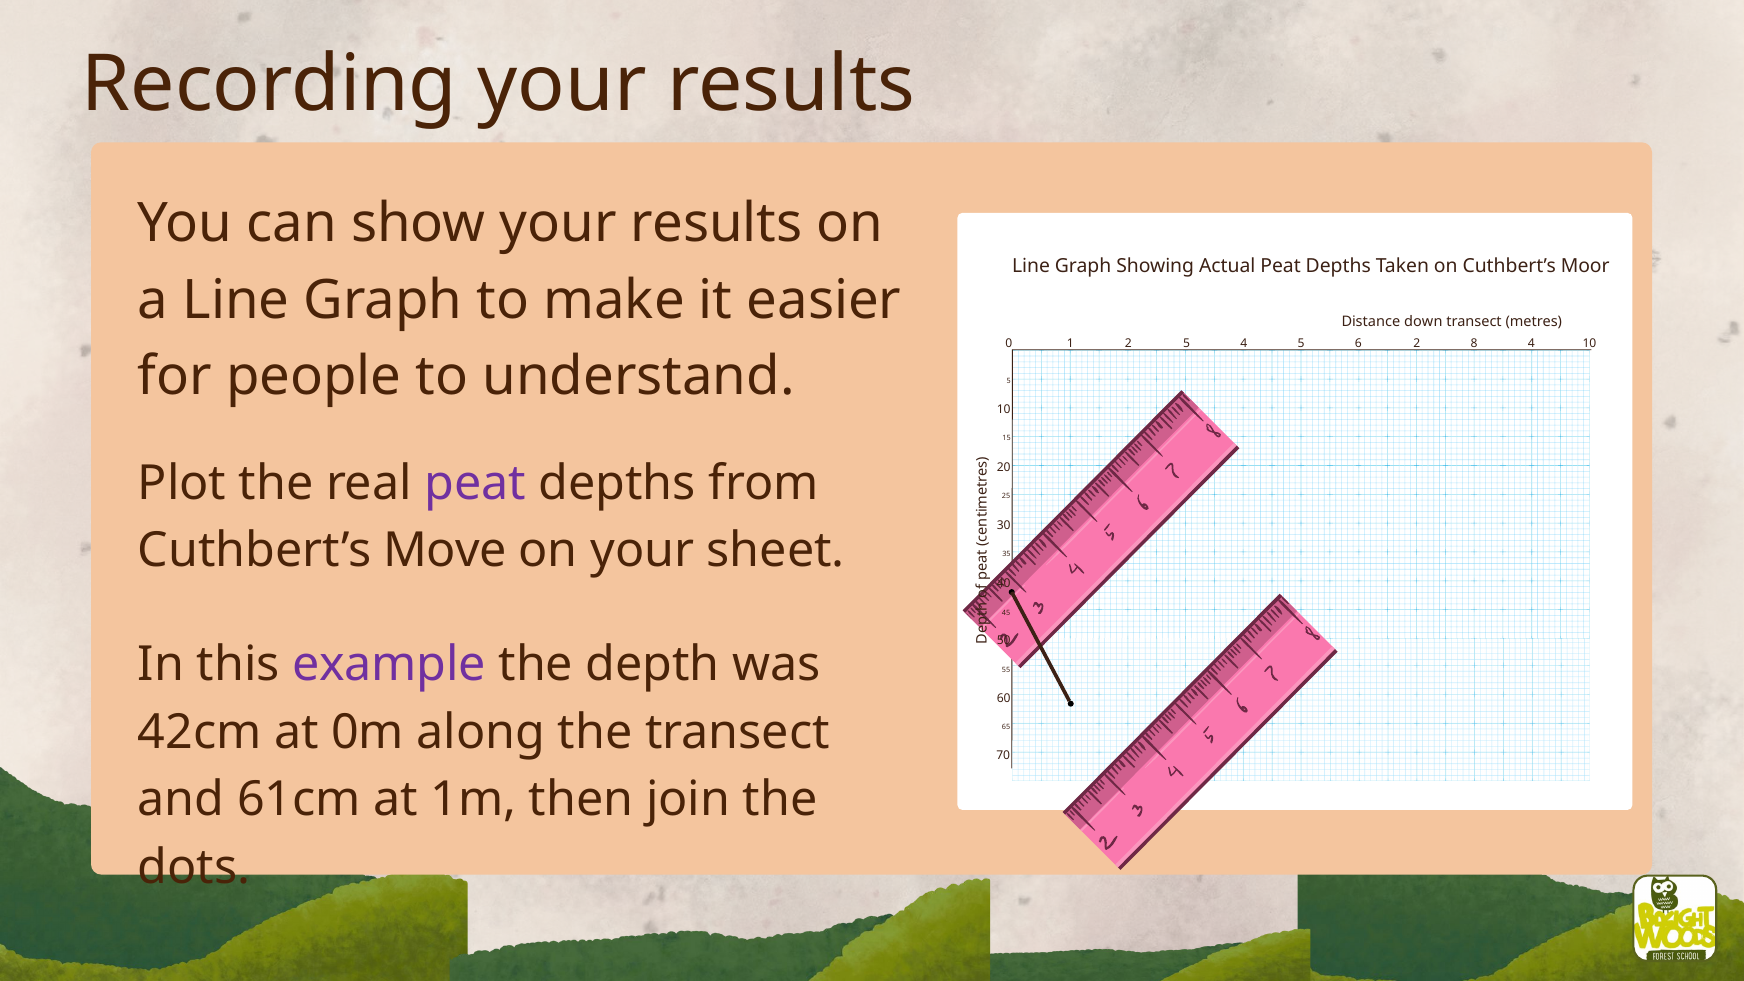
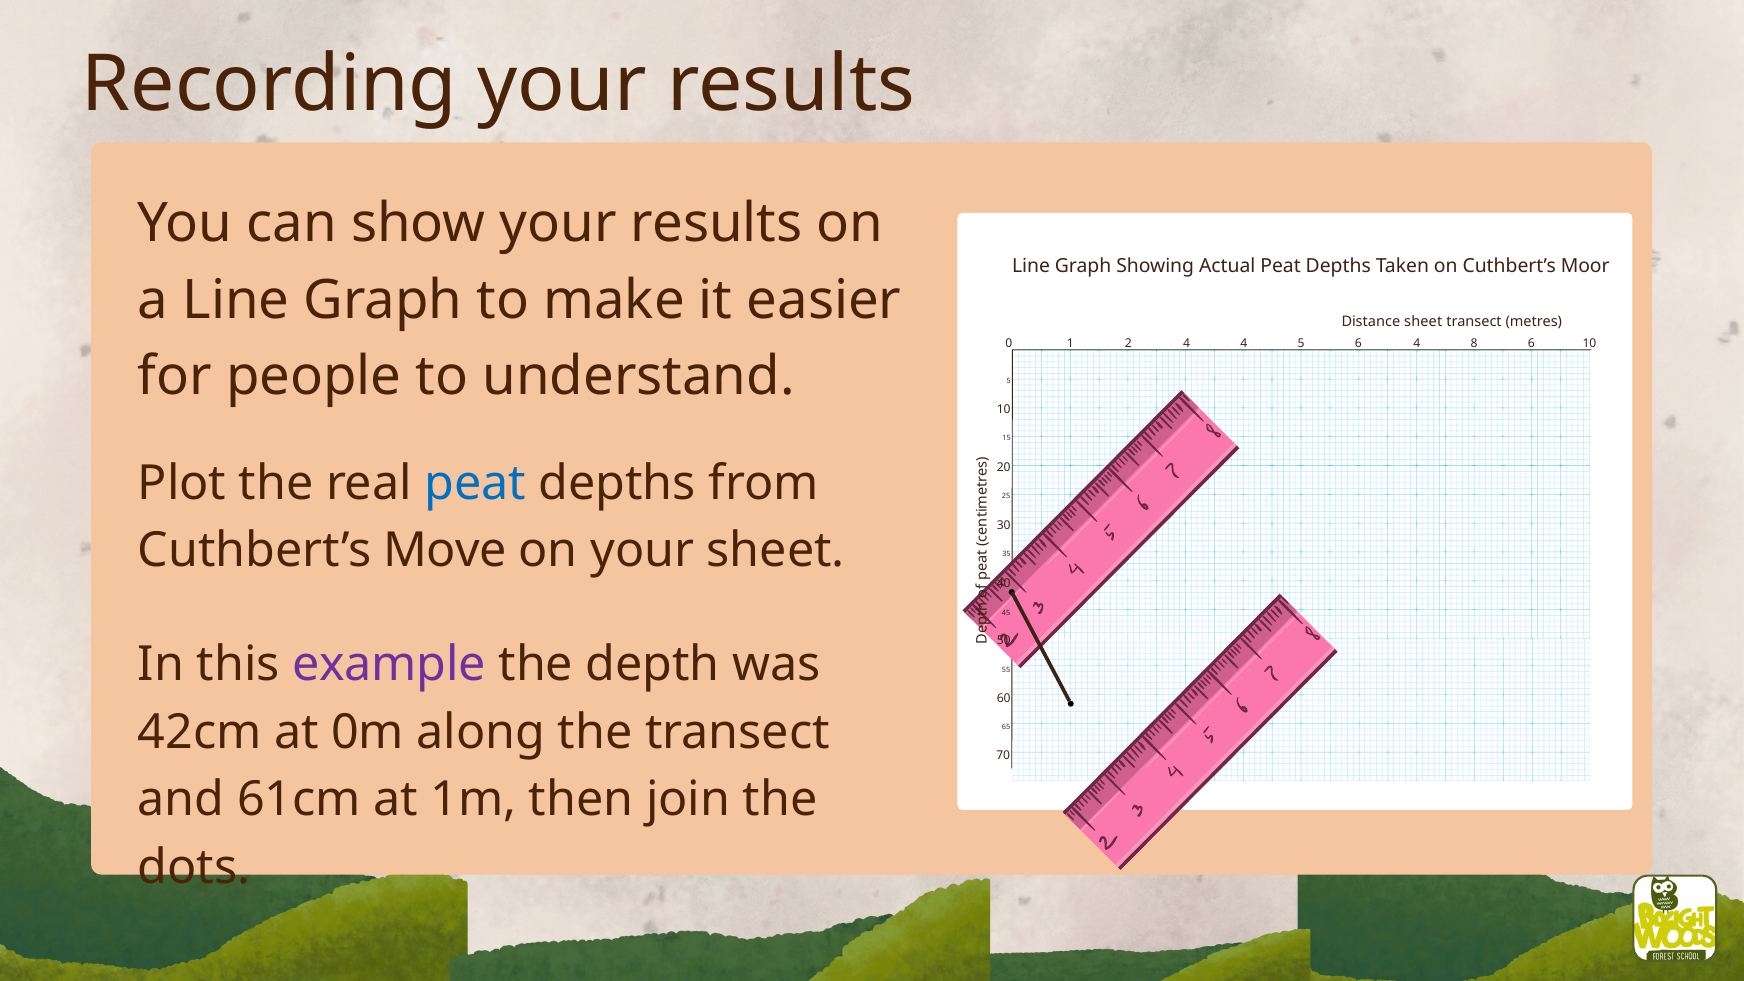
Distance down: down -> sheet
2 5: 5 -> 4
6 2: 2 -> 4
8 4: 4 -> 6
peat at (475, 483) colour: purple -> blue
